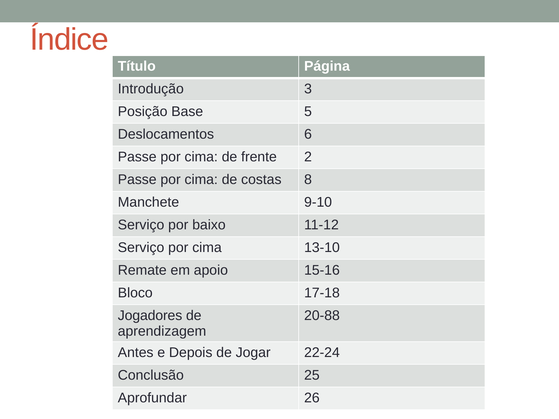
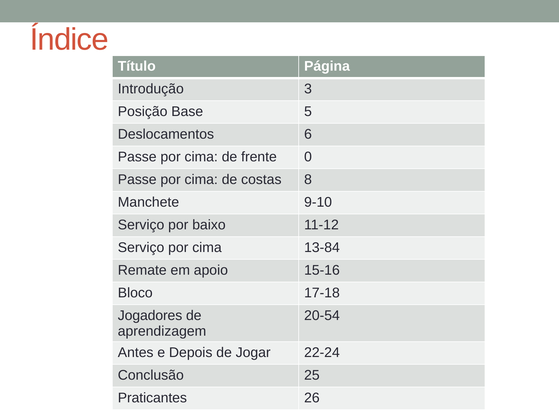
2: 2 -> 0
13-10: 13-10 -> 13-84
20-88: 20-88 -> 20-54
Aprofundar: Aprofundar -> Praticantes
